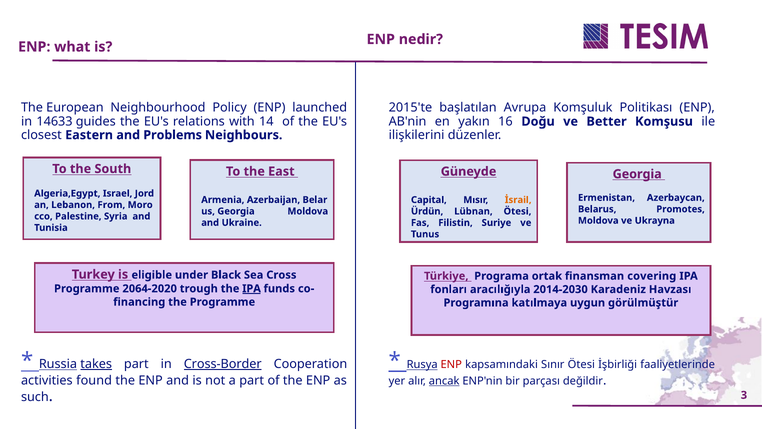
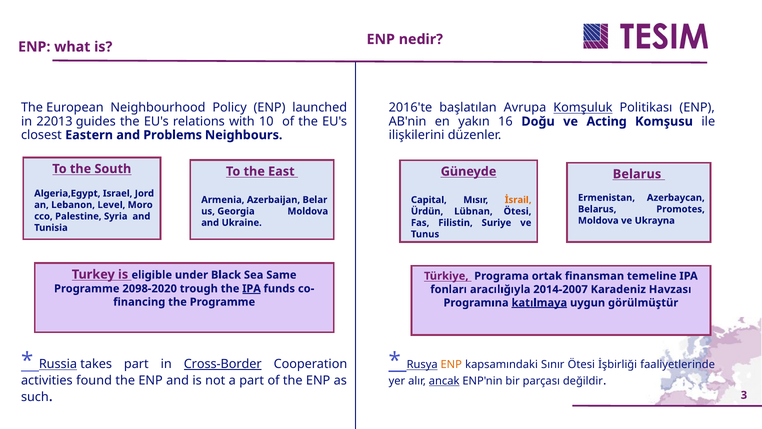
2015'te: 2015'te -> 2016'te
Komşuluk underline: none -> present
14633: 14633 -> 22013
14: 14 -> 10
Better: Better -> Acting
Georgia at (637, 174): Georgia -> Belarus
From: From -> Level
Cross: Cross -> Same
covering: covering -> temeline
2064-2020: 2064-2020 -> 2098-2020
2014-2030: 2014-2030 -> 2014-2007
katılmaya underline: none -> present
takes underline: present -> none
ENP at (451, 364) colour: red -> orange
